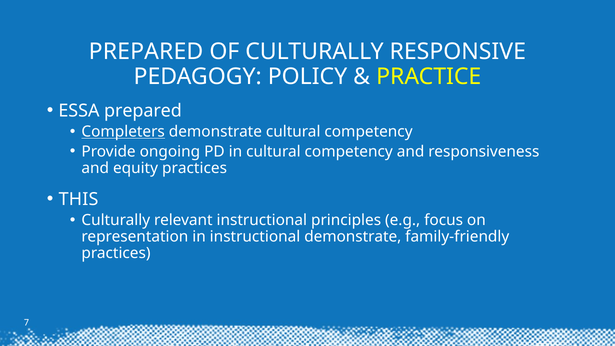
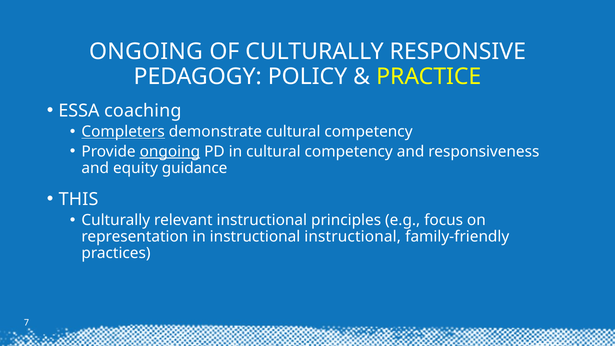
PREPARED at (146, 52): PREPARED -> ONGOING
ESSA prepared: prepared -> coaching
ongoing at (170, 151) underline: none -> present
equity practices: practices -> guidance
instructional demonstrate: demonstrate -> instructional
